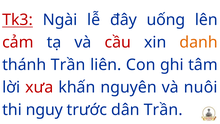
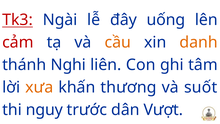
cầu colour: red -> orange
thánh Trần: Trần -> Nghi
xưa colour: red -> orange
nguyên: nguyên -> thương
nuôi: nuôi -> suốt
dân Trần: Trần -> Vượt
